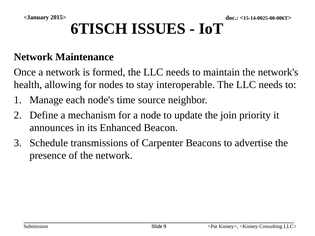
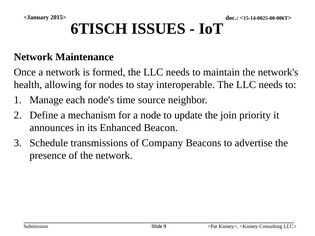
Carpenter: Carpenter -> Company
